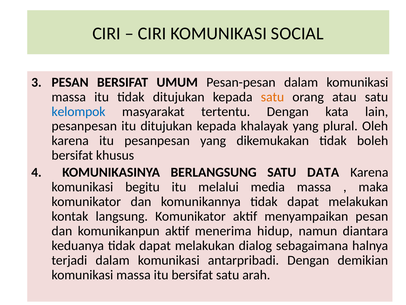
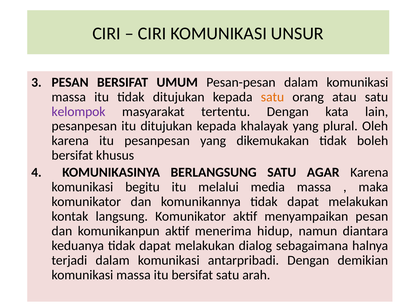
SOCIAL: SOCIAL -> UNSUR
kelompok colour: blue -> purple
DATA: DATA -> AGAR
